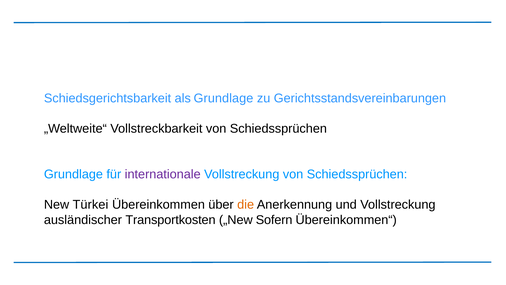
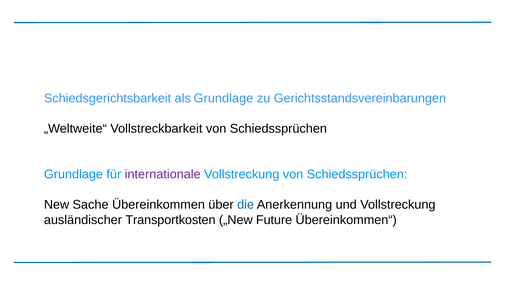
Türkei: Türkei -> Sache
die colour: orange -> blue
Sofern: Sofern -> Future
